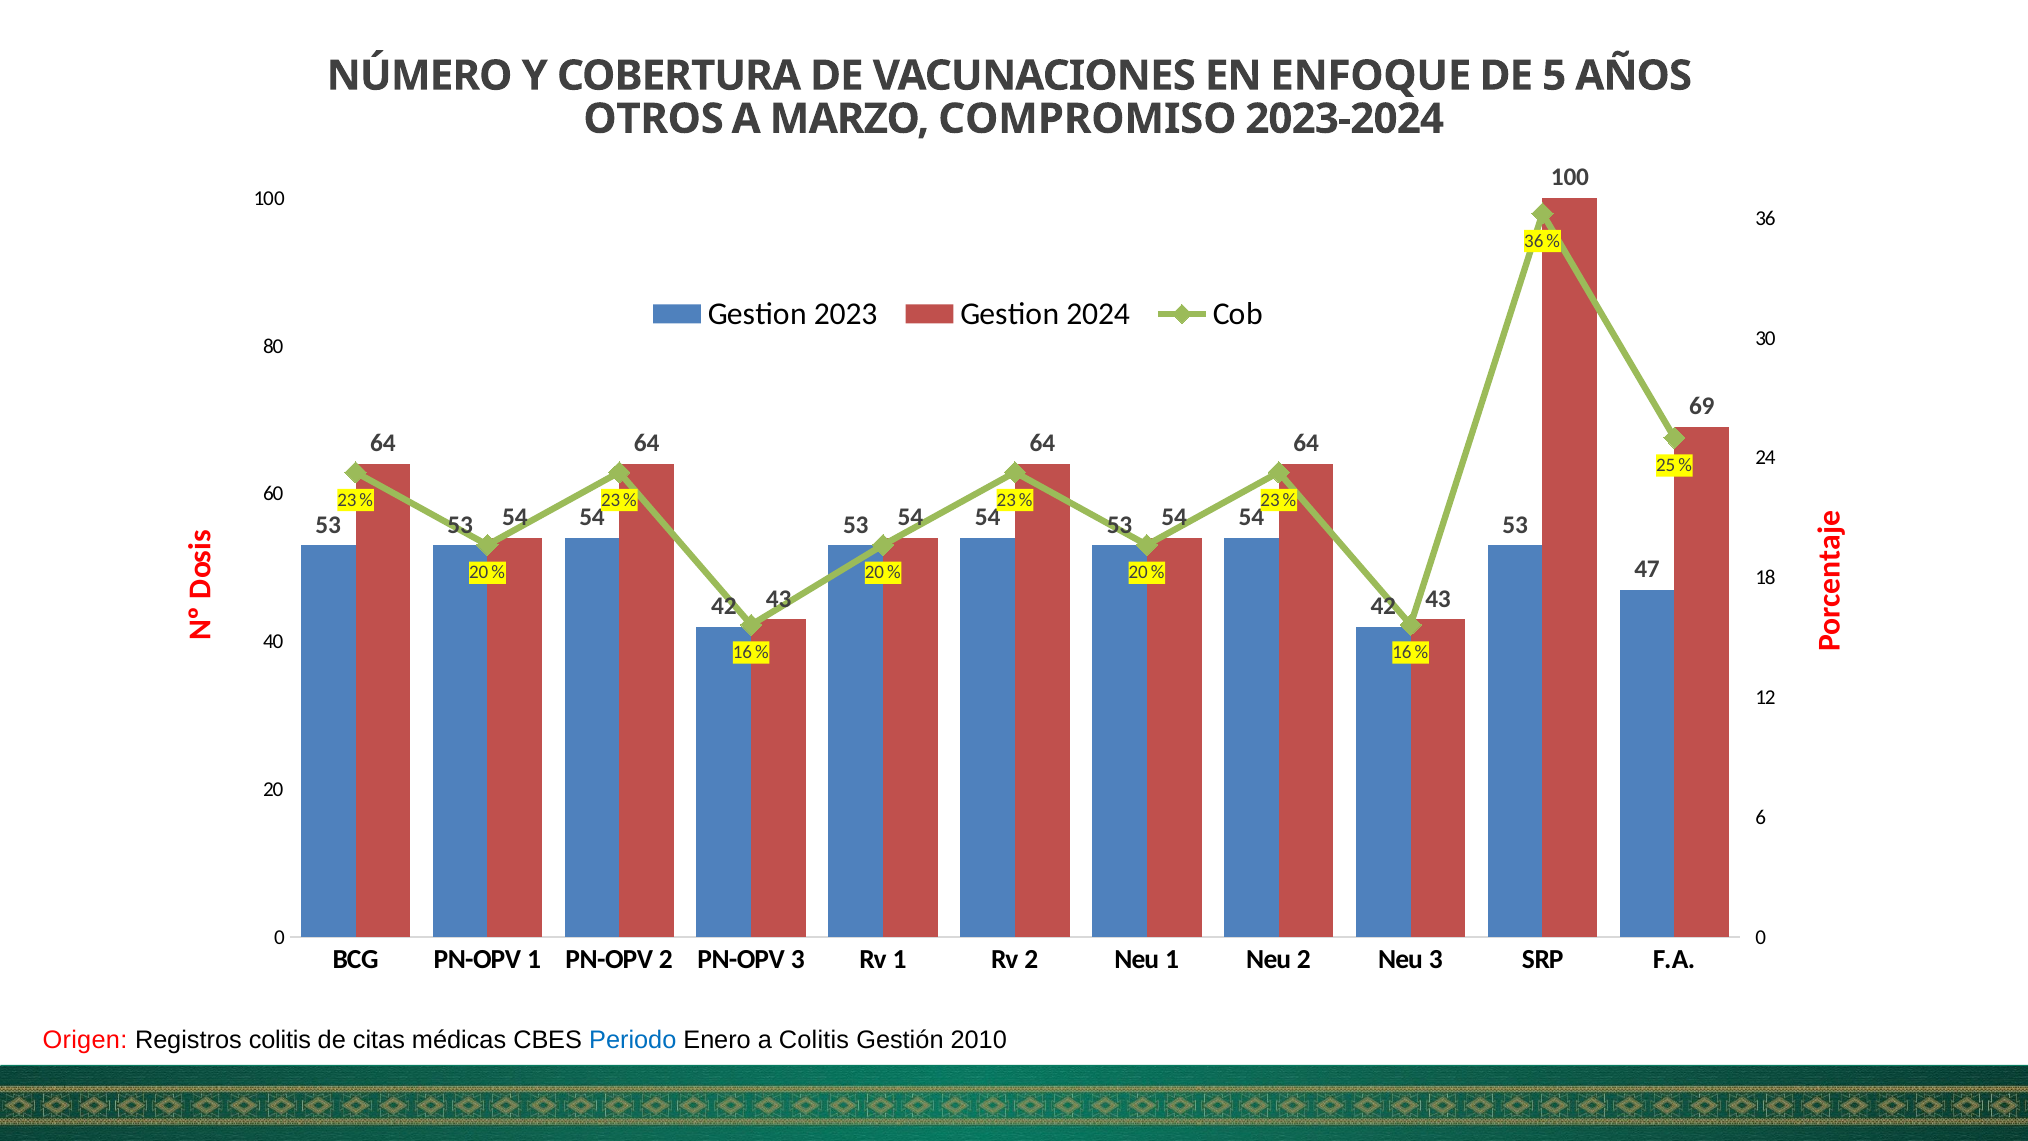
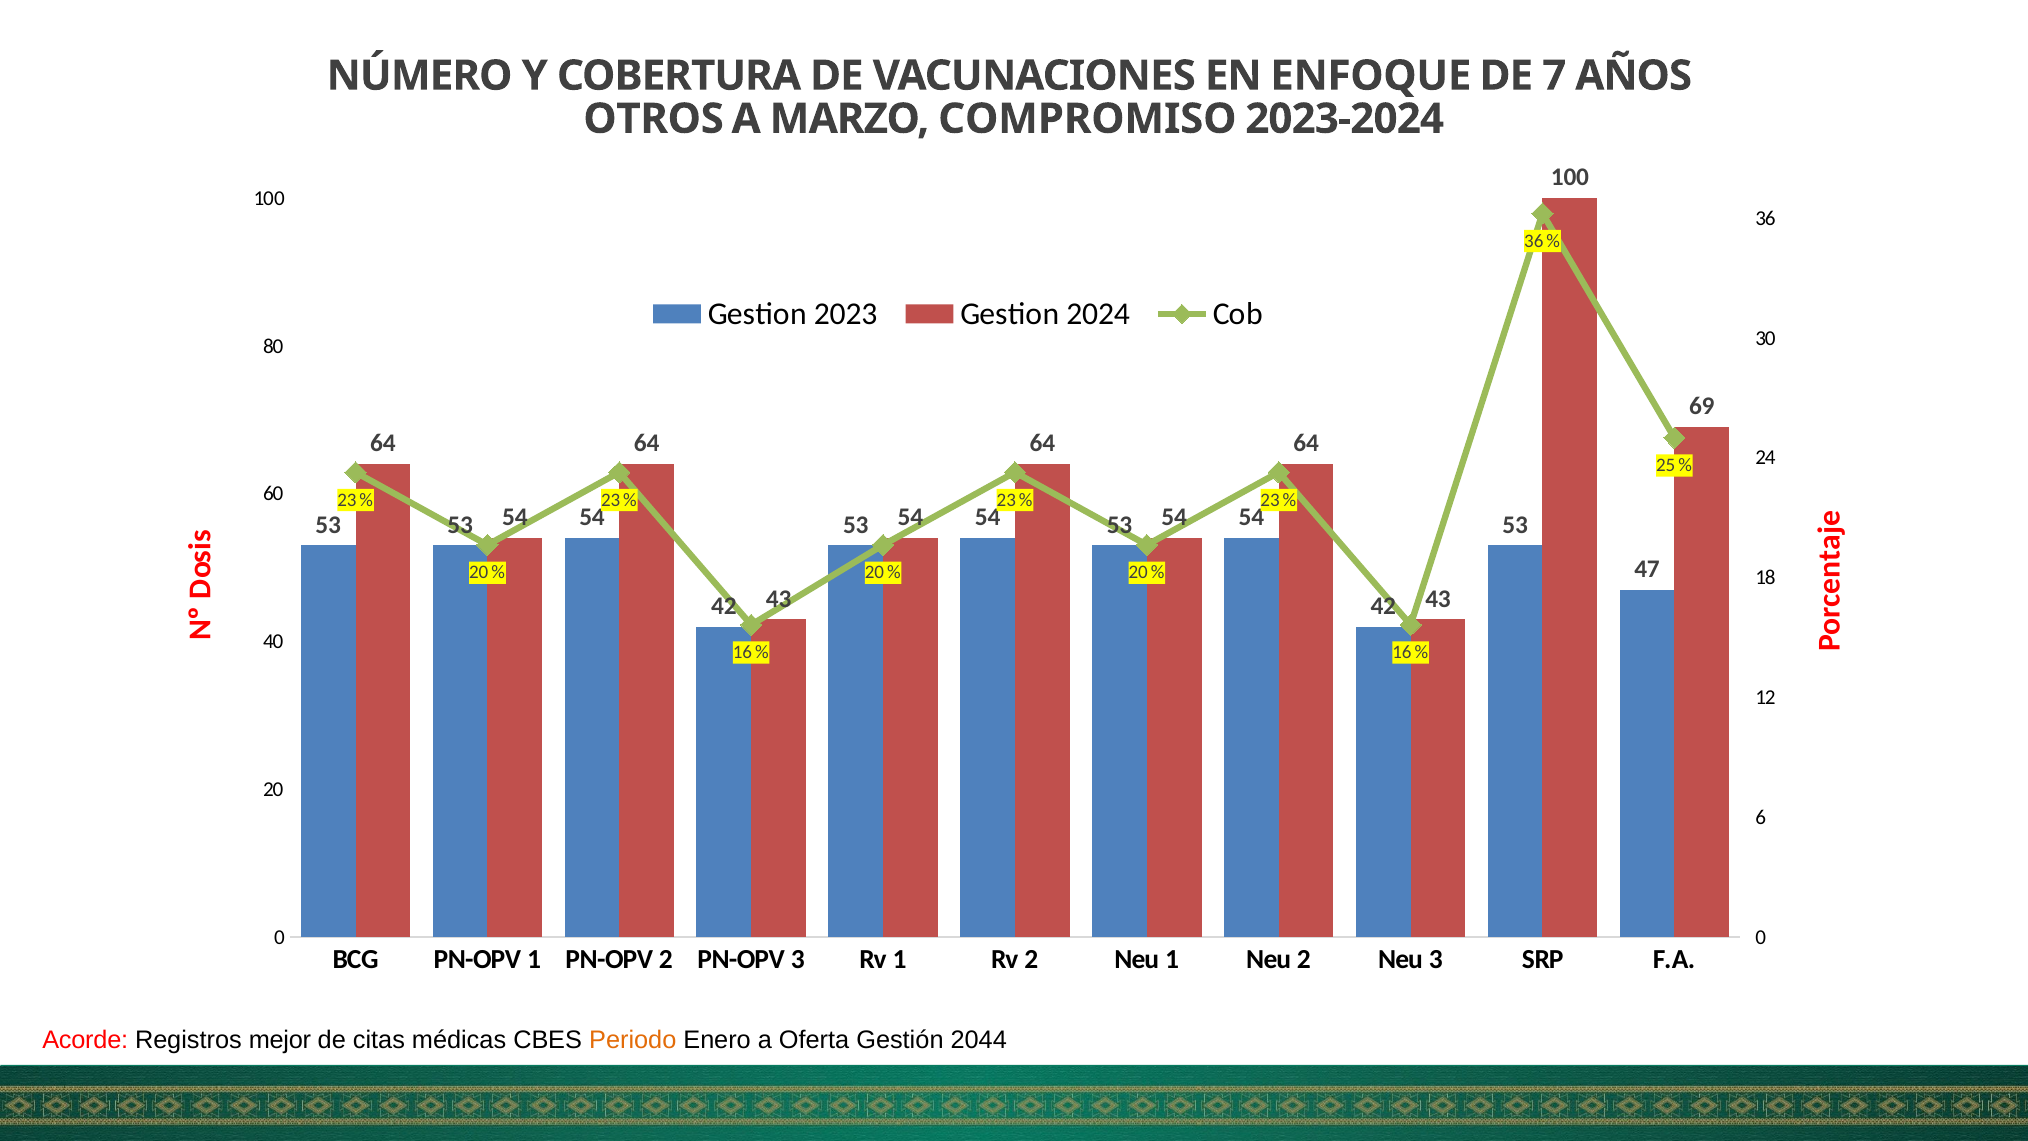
5: 5 -> 7
Origen: Origen -> Acorde
Registros colitis: colitis -> mejor
Periodo colour: blue -> orange
a Colitis: Colitis -> Oferta
2010: 2010 -> 2044
